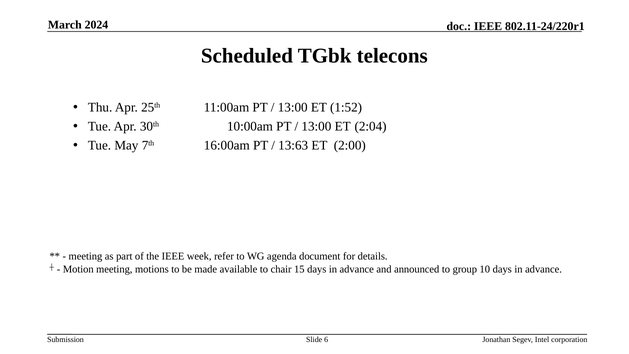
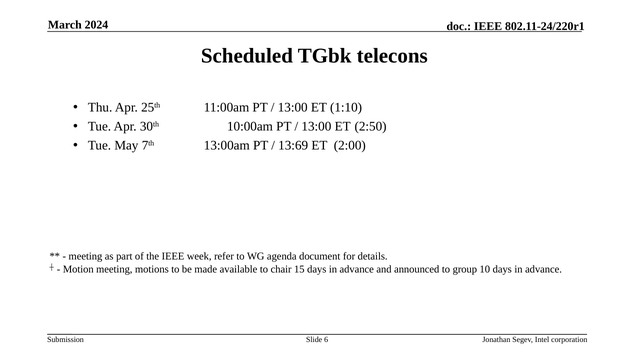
1:52: 1:52 -> 1:10
2:04: 2:04 -> 2:50
16:00am: 16:00am -> 13:00am
13:63: 13:63 -> 13:69
